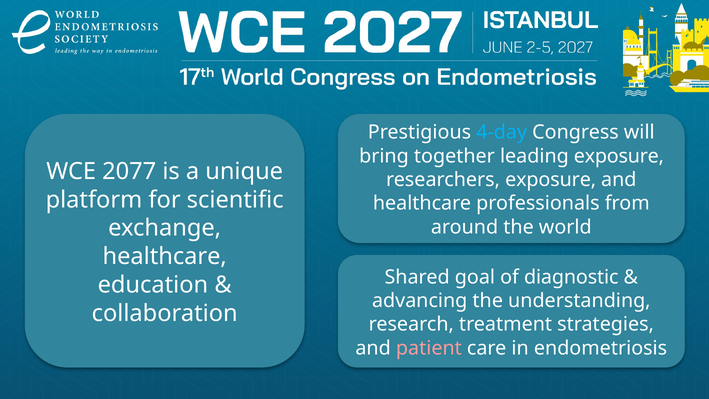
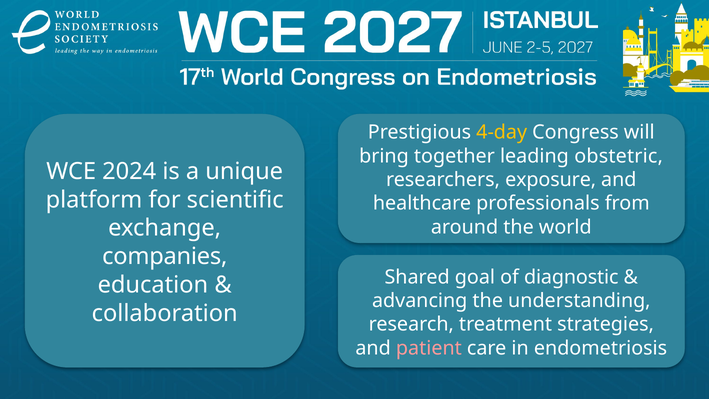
4-day colour: light blue -> yellow
leading exposure: exposure -> obstetric
2077: 2077 -> 2024
healthcare at (165, 256): healthcare -> companies
